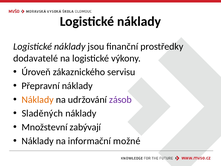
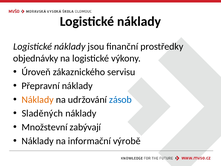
dodavatelé: dodavatelé -> objednávky
zásob colour: purple -> blue
možné: možné -> výrobě
